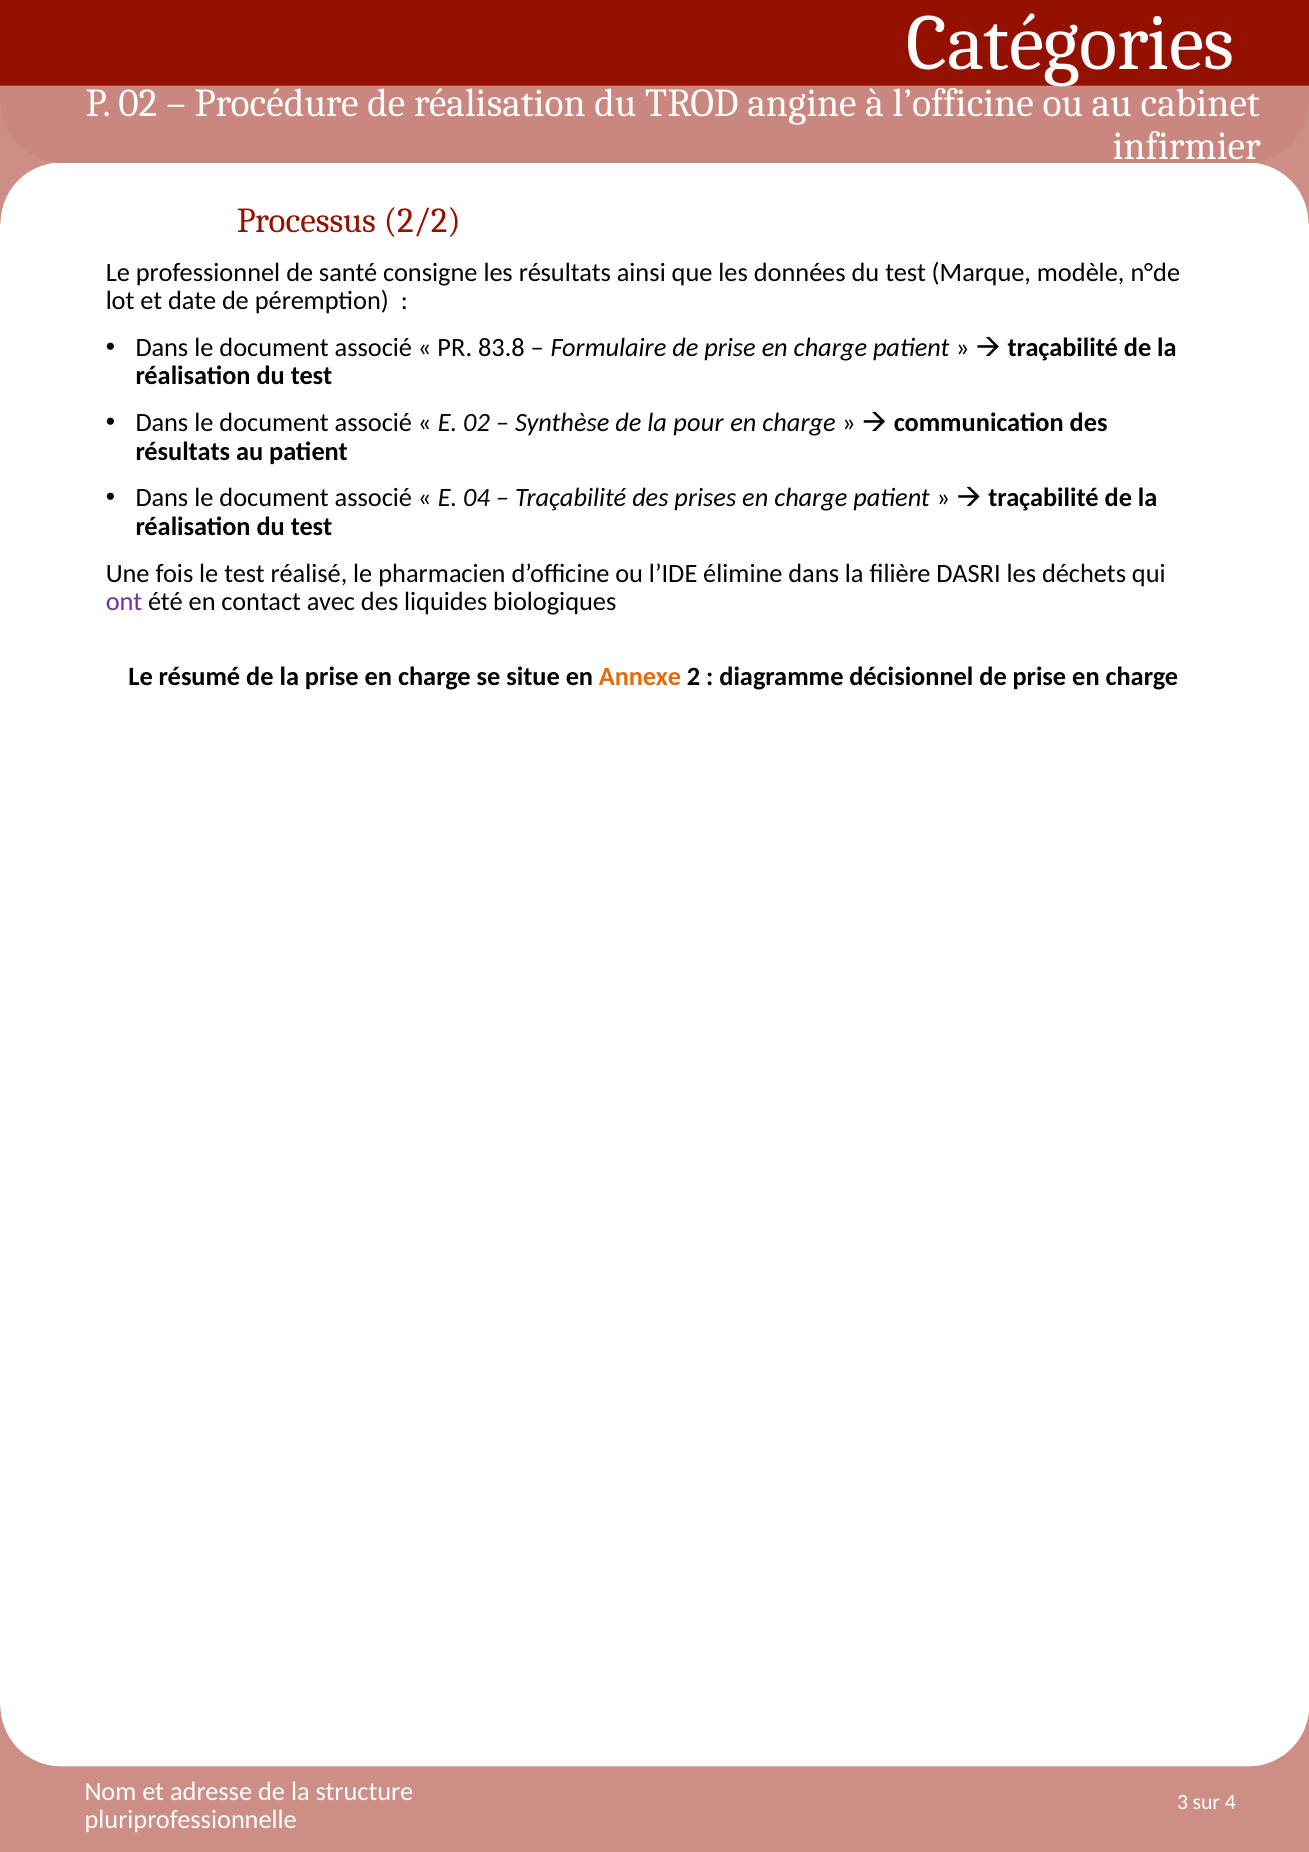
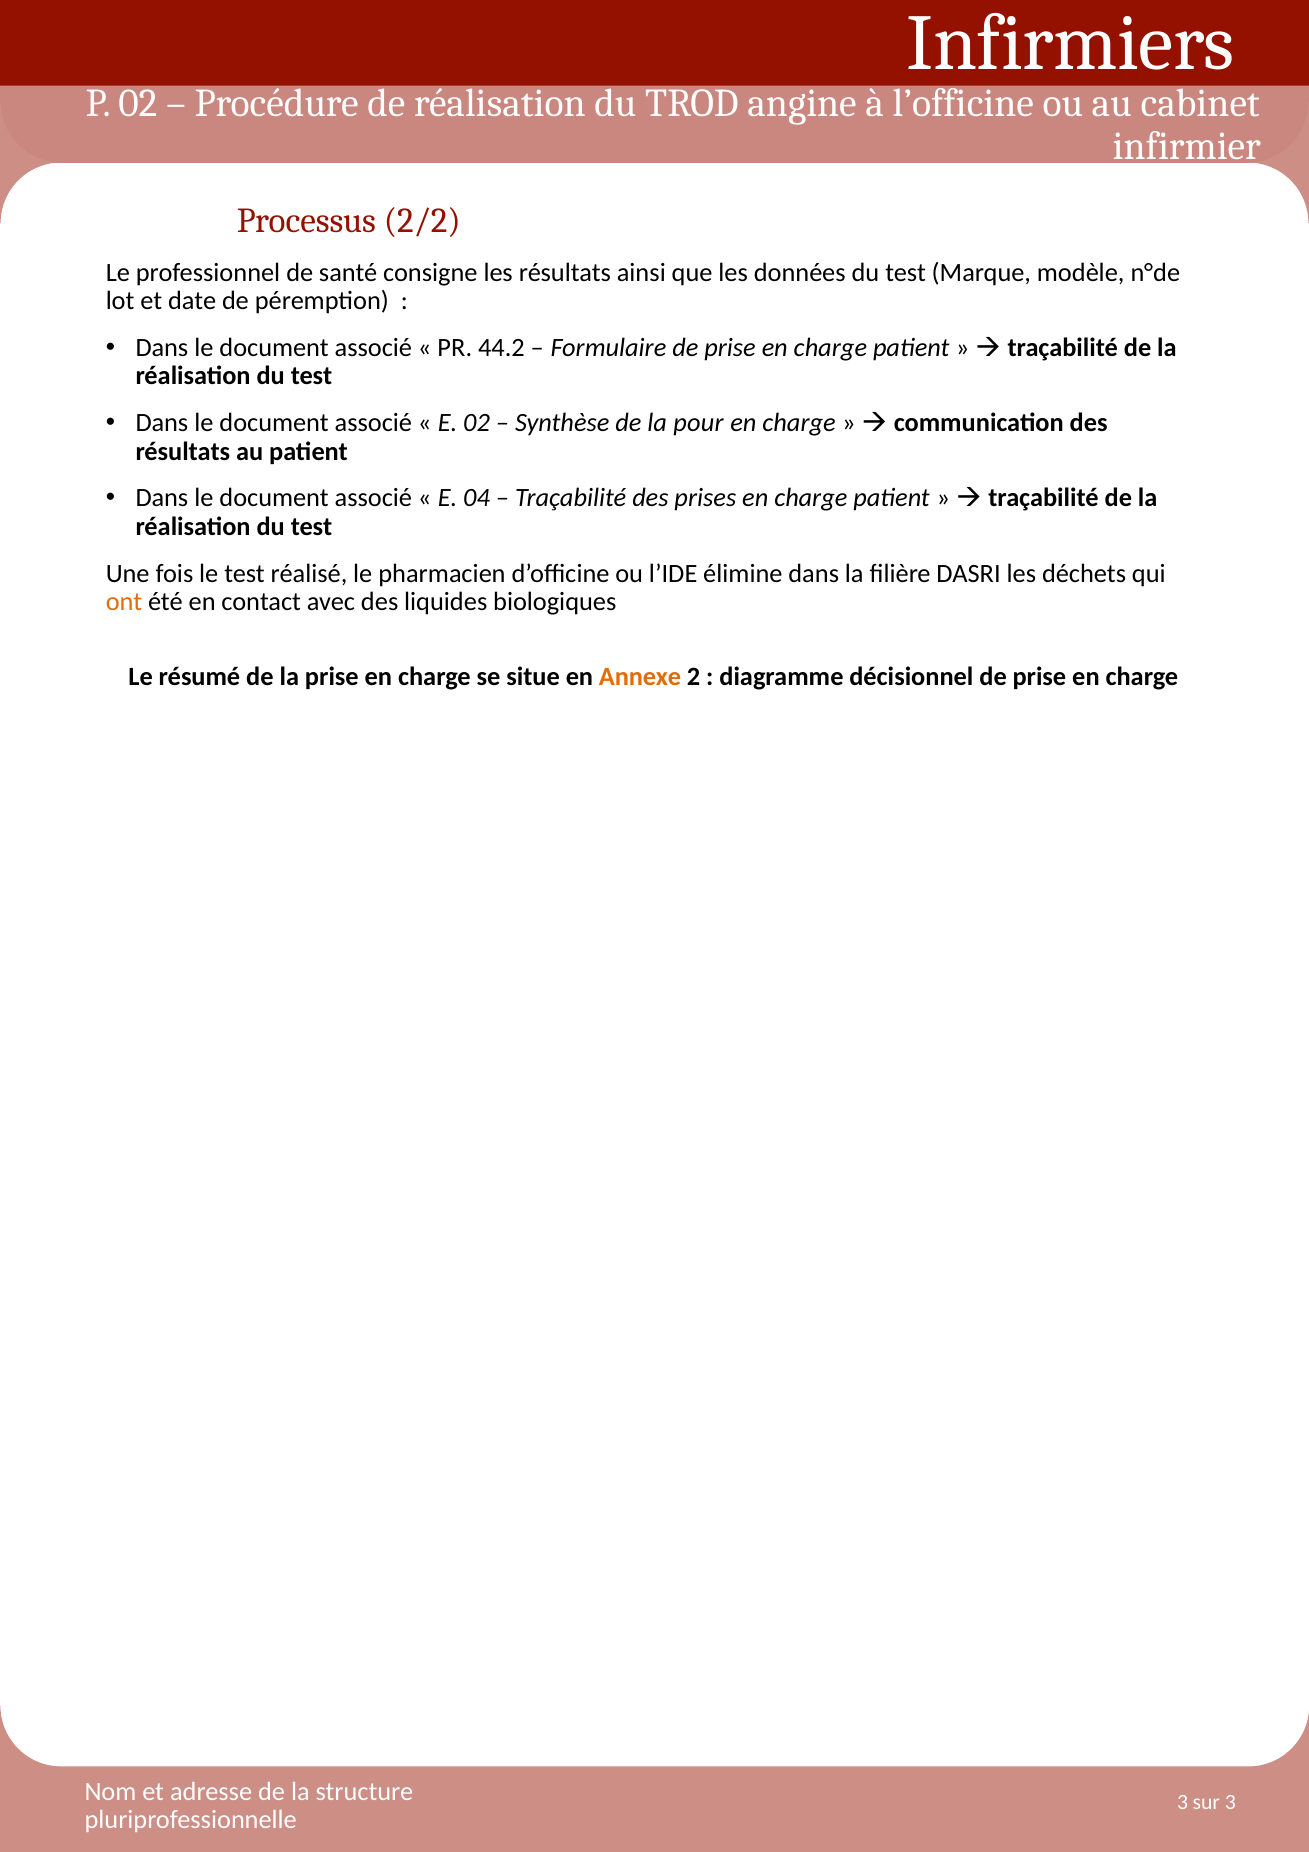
Catégories: Catégories -> Infirmiers
83.8: 83.8 -> 44.2
ont colour: purple -> orange
sur 4: 4 -> 3
